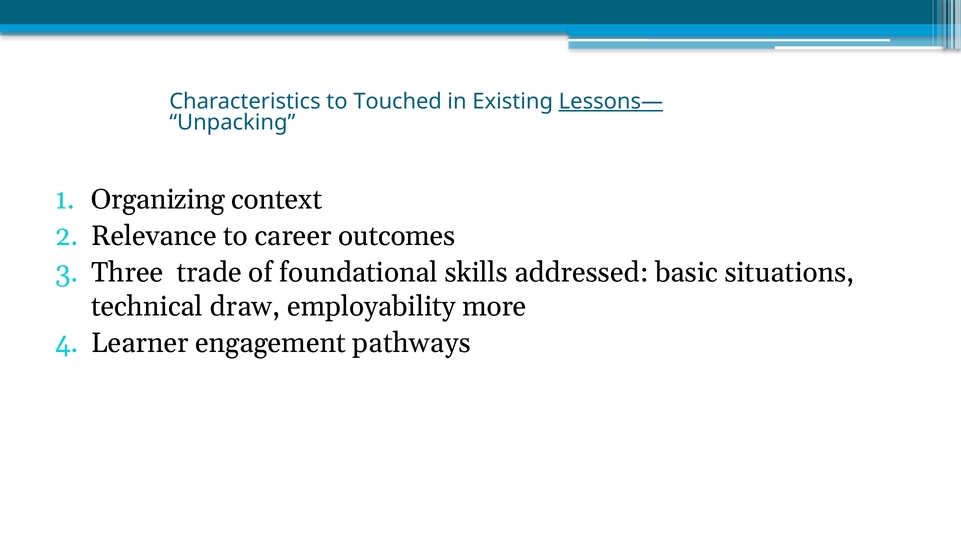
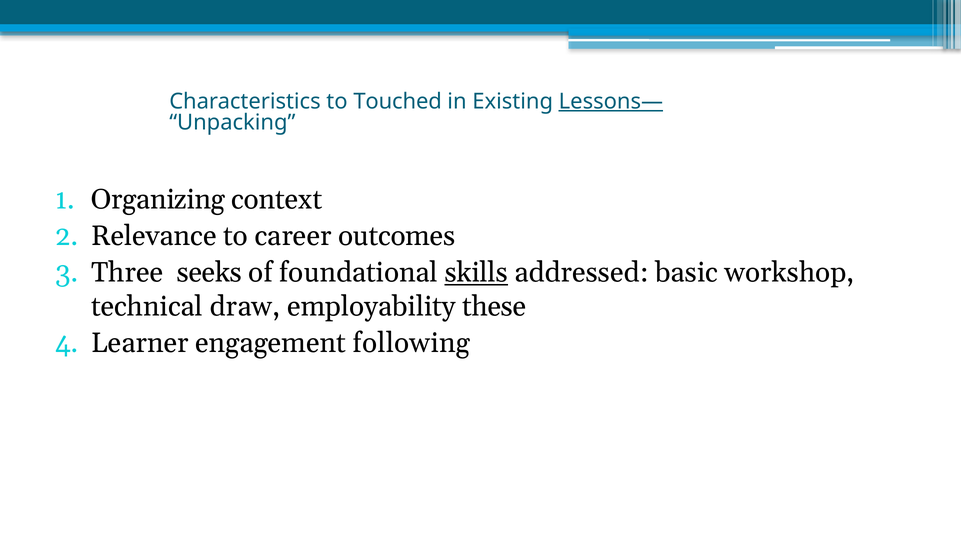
trade: trade -> seeks
skills underline: none -> present
situations: situations -> workshop
more: more -> these
pathways: pathways -> following
